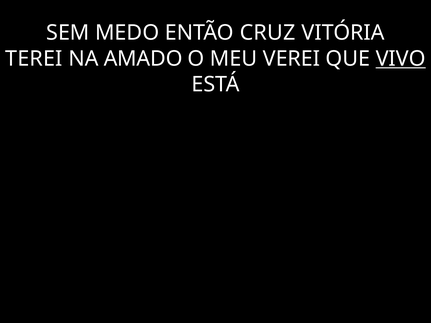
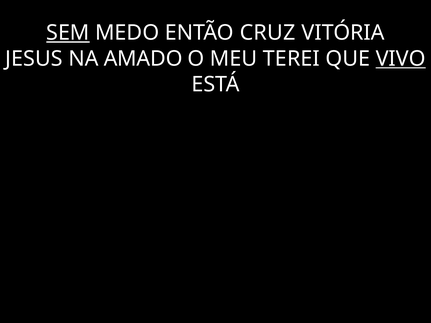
SEM underline: none -> present
TEREI: TEREI -> JESUS
VEREI: VEREI -> TEREI
